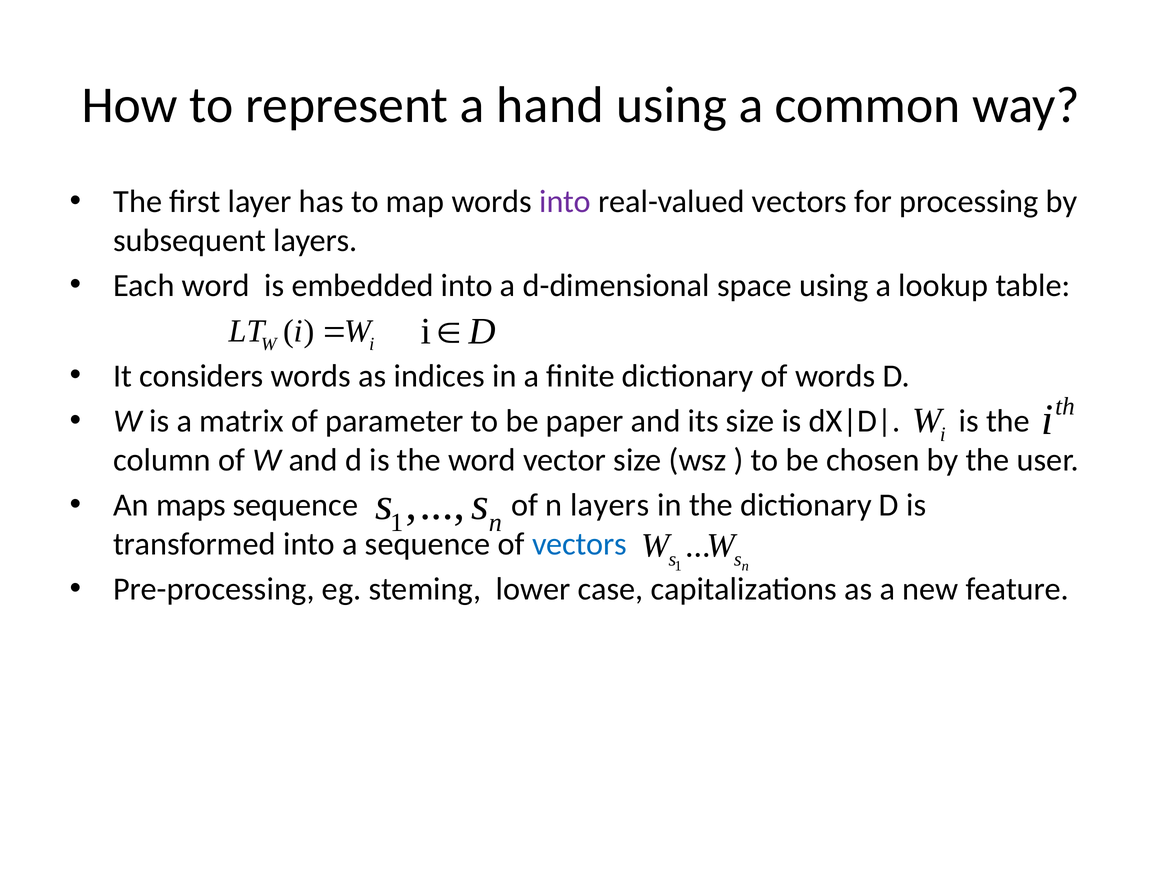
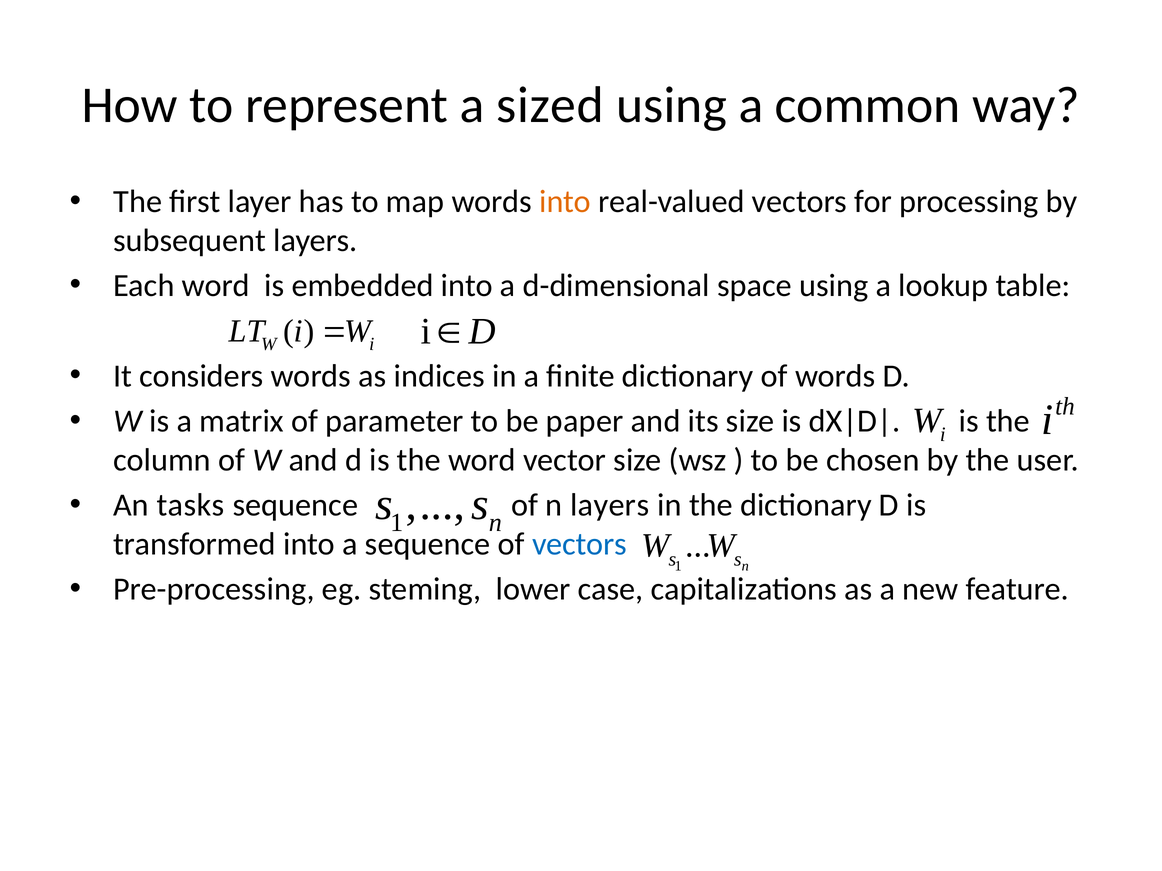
hand: hand -> sized
into at (565, 202) colour: purple -> orange
maps: maps -> tasks
